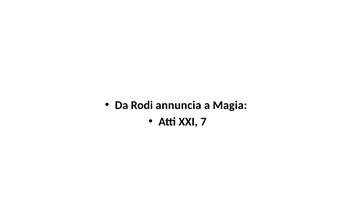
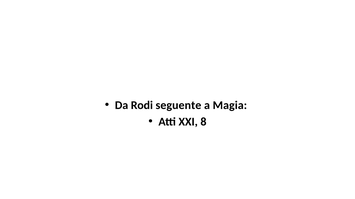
annuncia: annuncia -> seguente
7: 7 -> 8
